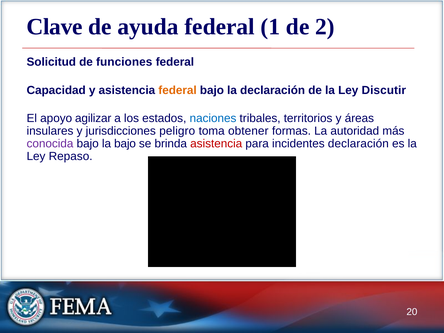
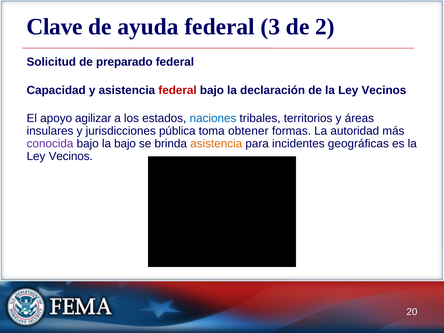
1: 1 -> 3
funciones: funciones -> preparado
federal at (178, 90) colour: orange -> red
de la Ley Discutir: Discutir -> Vecinos
peligro: peligro -> pública
asistencia at (216, 144) colour: red -> orange
incidentes declaración: declaración -> geográficas
Repaso at (71, 156): Repaso -> Vecinos
